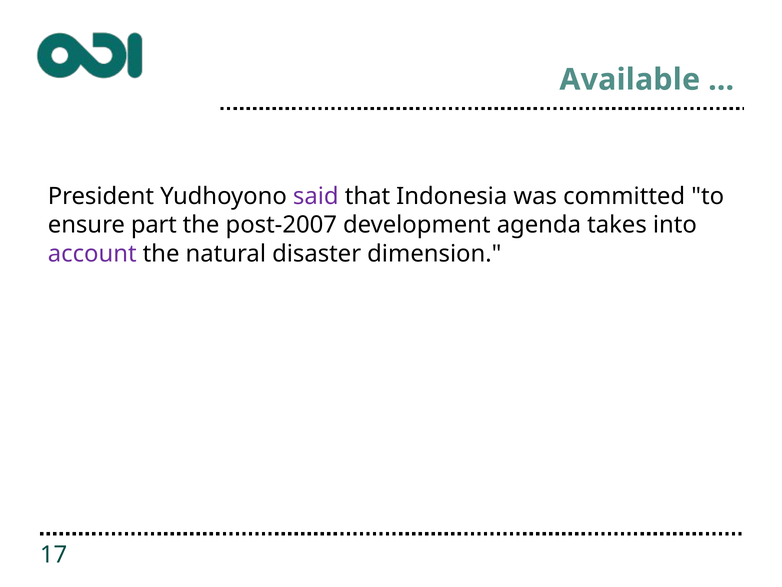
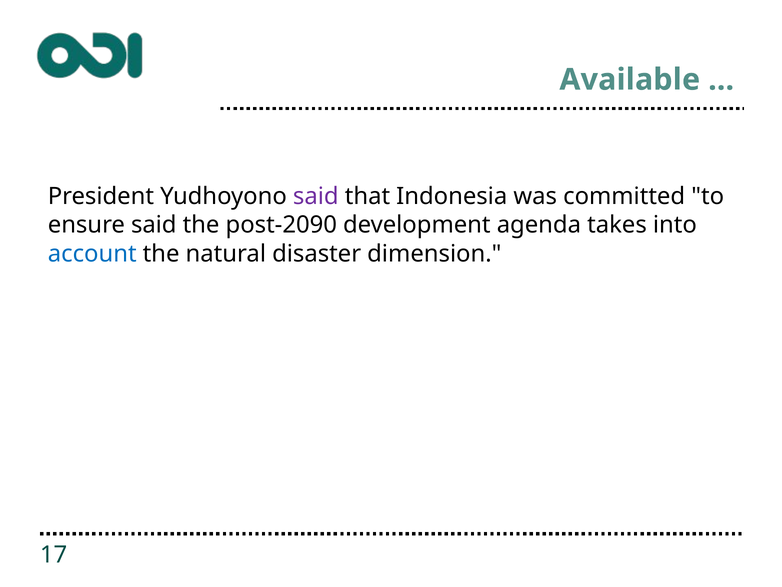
ensure part: part -> said
post-2007: post-2007 -> post-2090
account colour: purple -> blue
